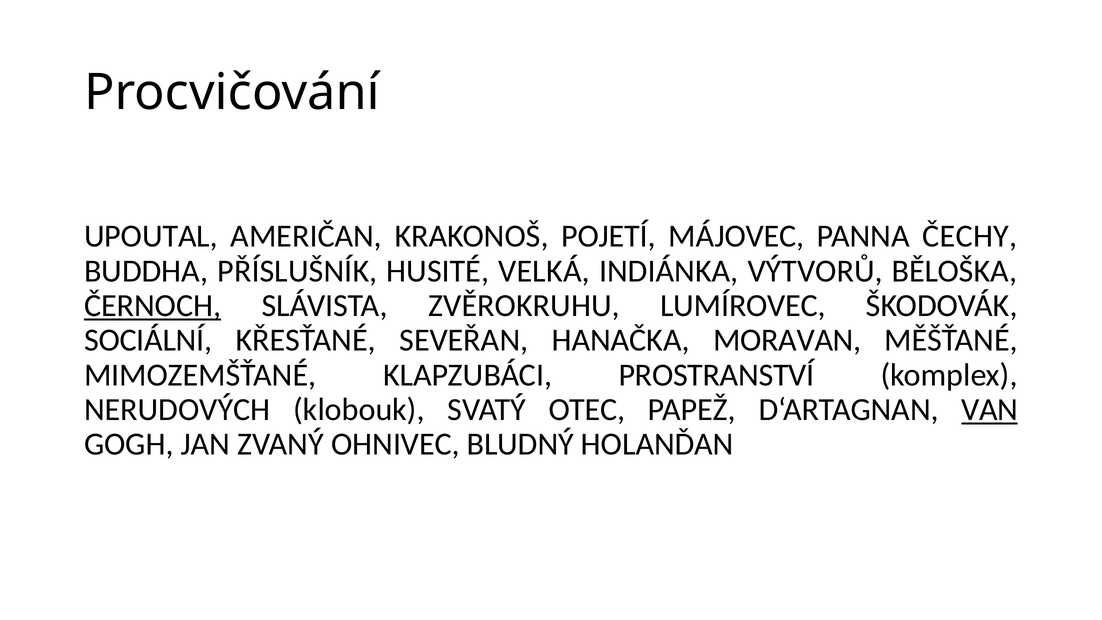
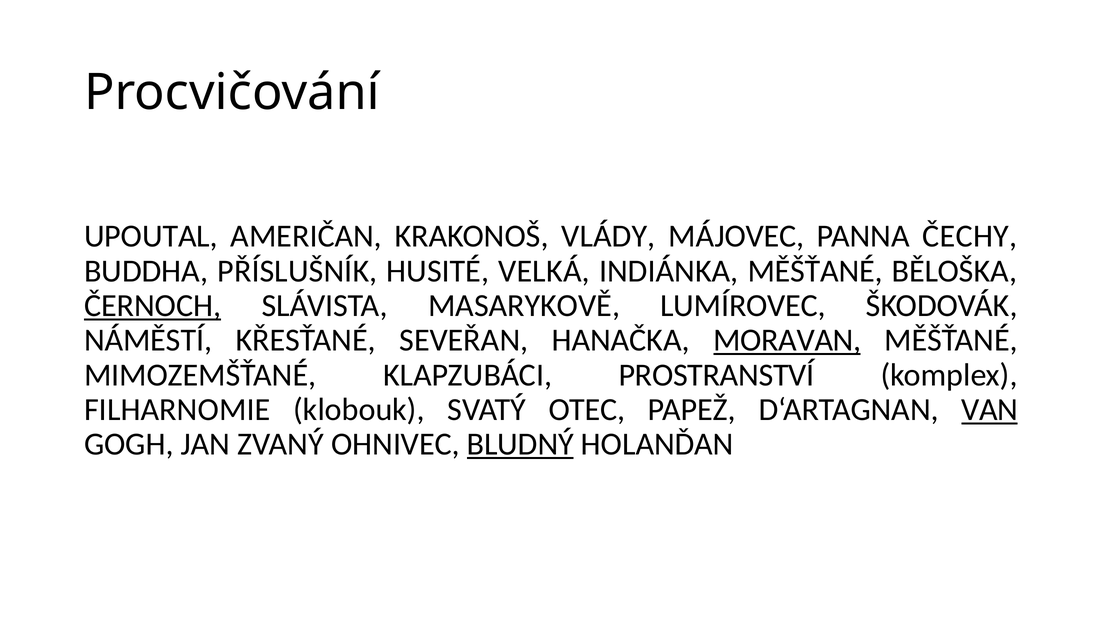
POJETÍ: POJETÍ -> VLÁDY
INDIÁNKA VÝTVORŮ: VÝTVORŮ -> MĚŠŤANÉ
ZVĚROKRUHU: ZVĚROKRUHU -> MASARYKOVĚ
SOCIÁLNÍ: SOCIÁLNÍ -> NÁMĚSTÍ
MORAVAN underline: none -> present
NERUDOVÝCH: NERUDOVÝCH -> FILHARNOMIE
BLUDNÝ underline: none -> present
